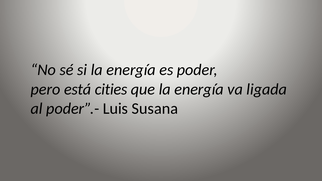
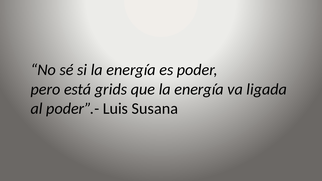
cities: cities -> grids
